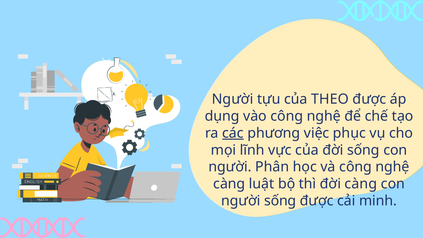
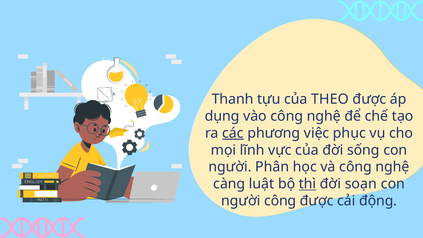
Người at (233, 99): Người -> Thanh
thì underline: none -> present
đời càng: càng -> soạn
người sống: sống -> công
minh: minh -> động
